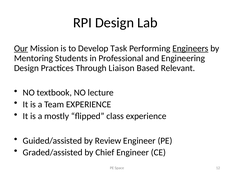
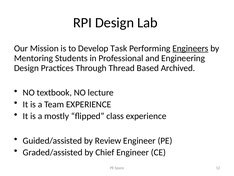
Our underline: present -> none
Liaison: Liaison -> Thread
Relevant: Relevant -> Archived
